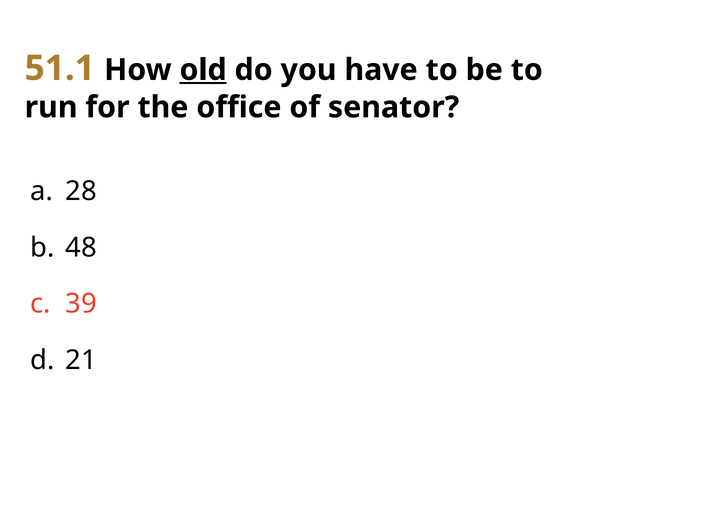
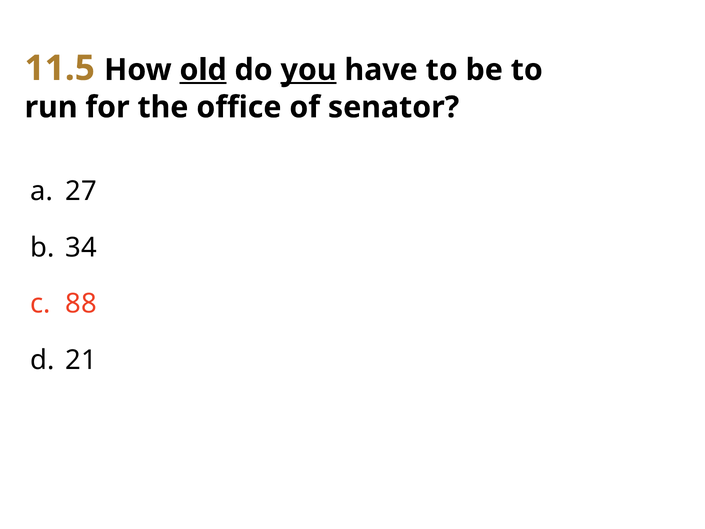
51.1: 51.1 -> 11.5
you underline: none -> present
28: 28 -> 27
48: 48 -> 34
39: 39 -> 88
